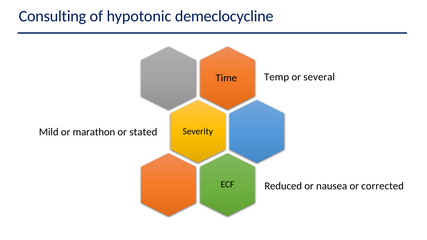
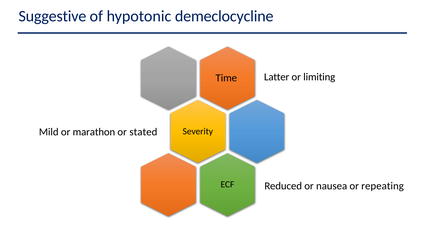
Consulting: Consulting -> Suggestive
Temp: Temp -> Latter
several: several -> limiting
corrected: corrected -> repeating
